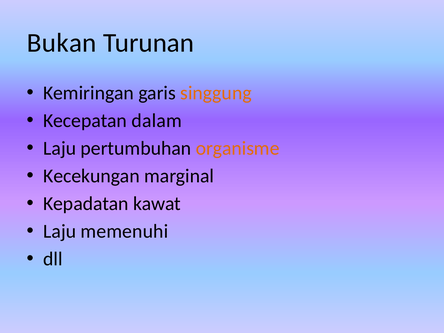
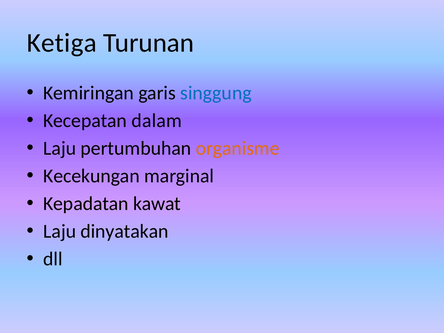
Bukan: Bukan -> Ketiga
singgung colour: orange -> blue
memenuhi: memenuhi -> dinyatakan
